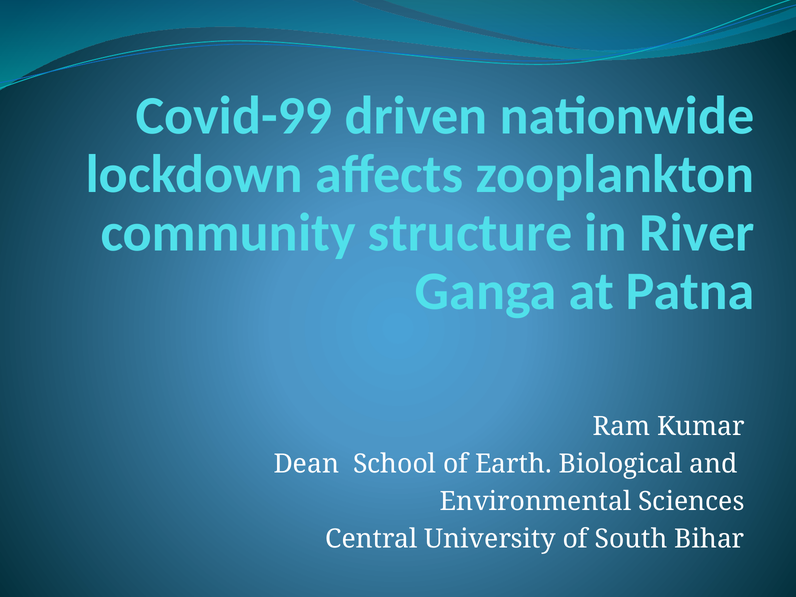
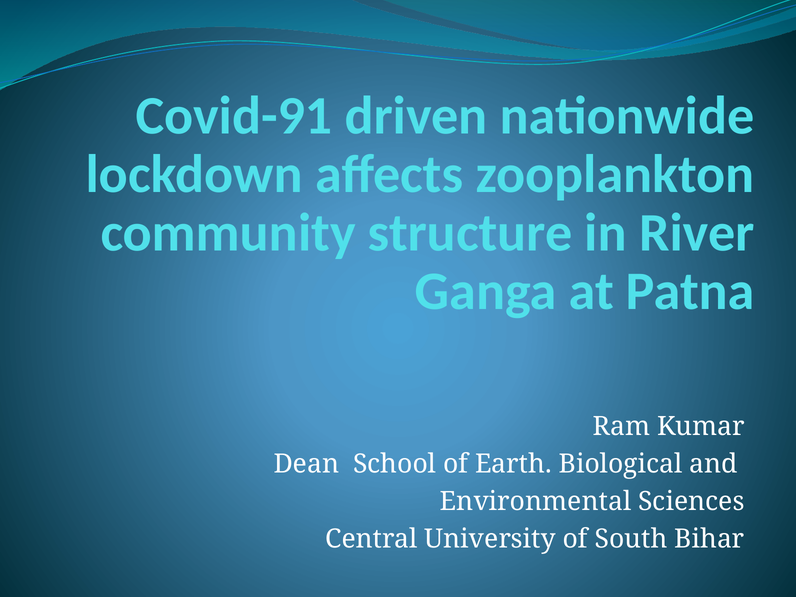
Covid-99: Covid-99 -> Covid-91
